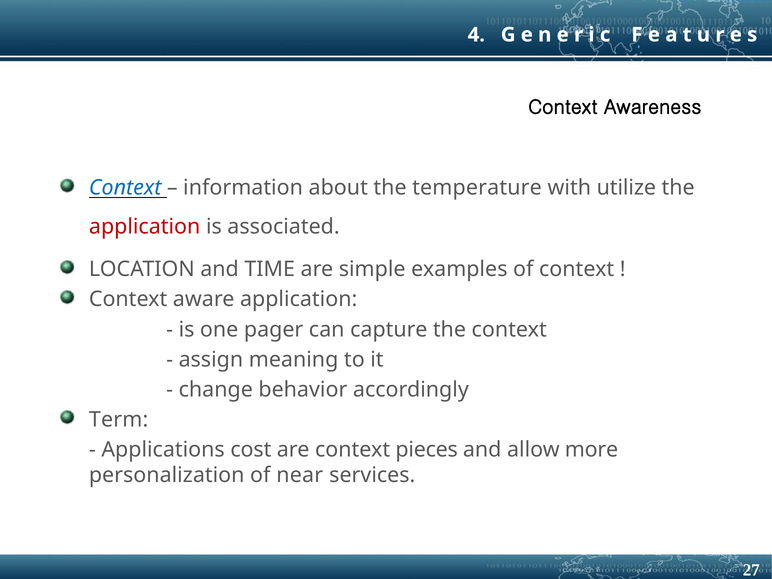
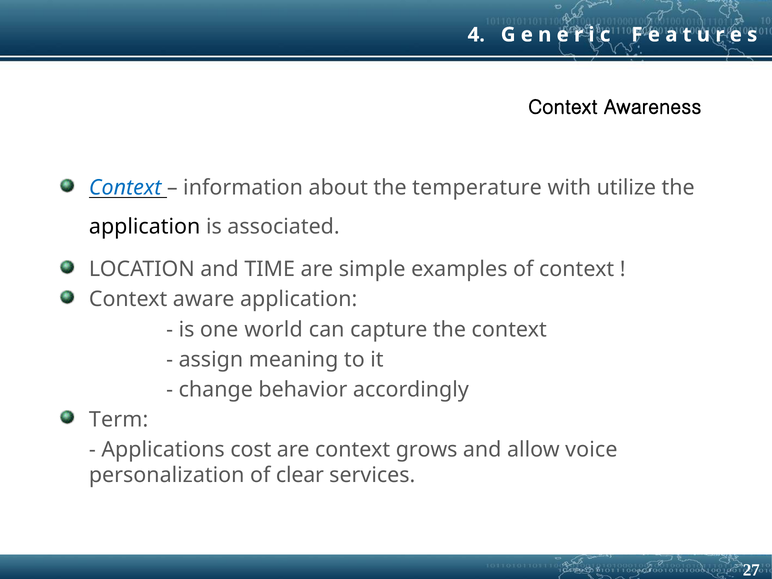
application at (145, 226) colour: red -> black
pager: pager -> world
pieces: pieces -> grows
more: more -> voice
near: near -> clear
